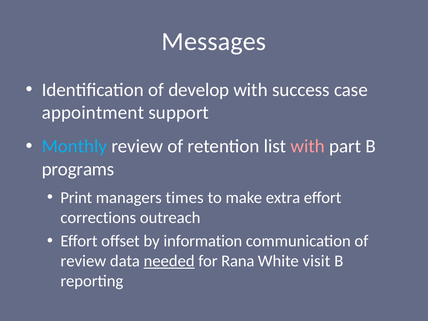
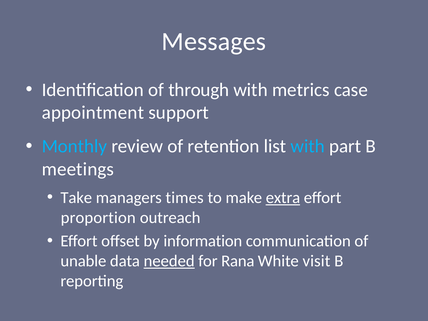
develop: develop -> through
success: success -> metrics
with at (308, 146) colour: pink -> light blue
programs: programs -> meetings
Print: Print -> Take
extra underline: none -> present
corrections: corrections -> proportion
review at (83, 261): review -> unable
